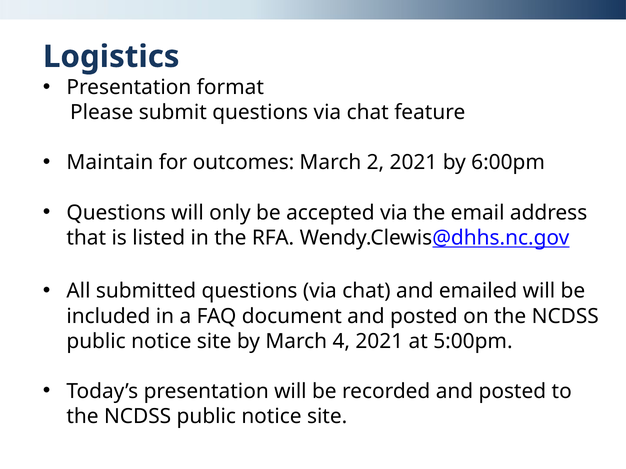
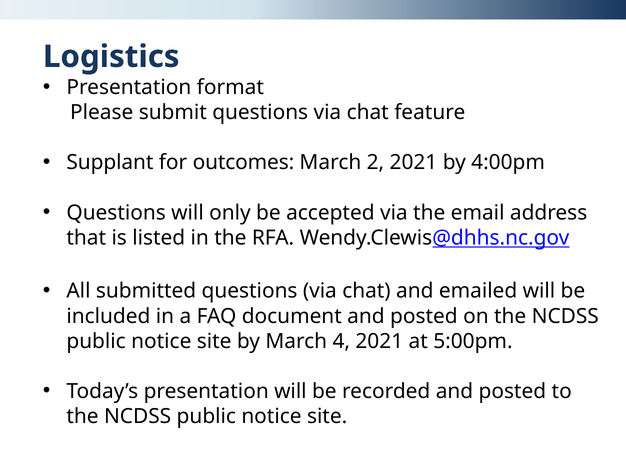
Maintain: Maintain -> Supplant
6:00pm: 6:00pm -> 4:00pm
